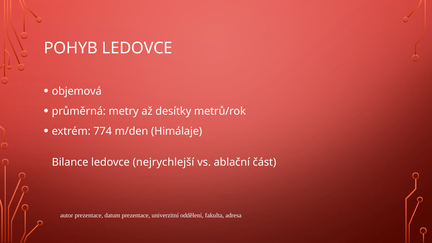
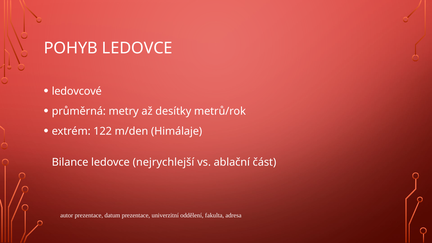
objemová: objemová -> ledovcové
774: 774 -> 122
